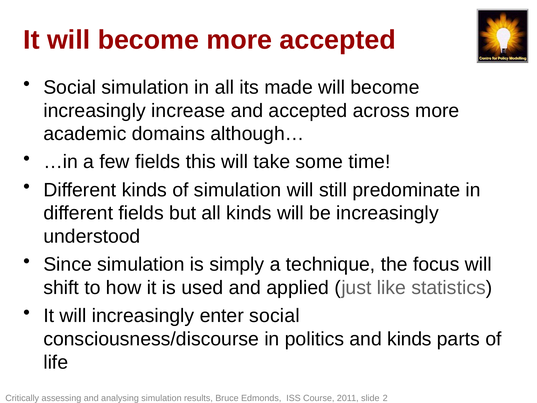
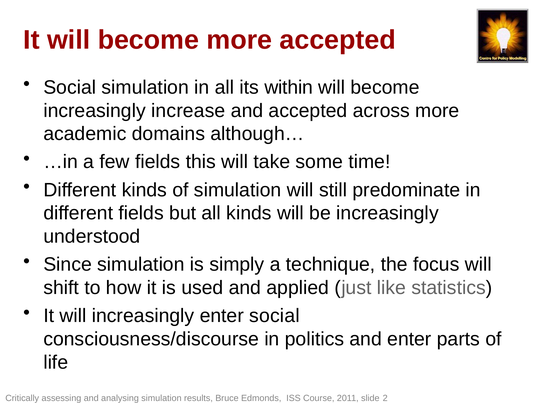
made: made -> within
and kinds: kinds -> enter
